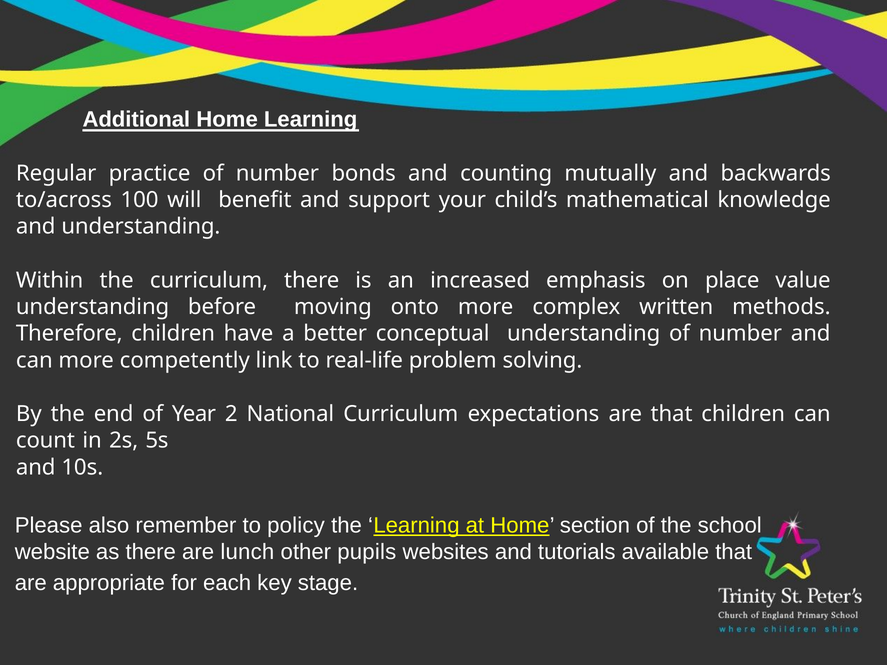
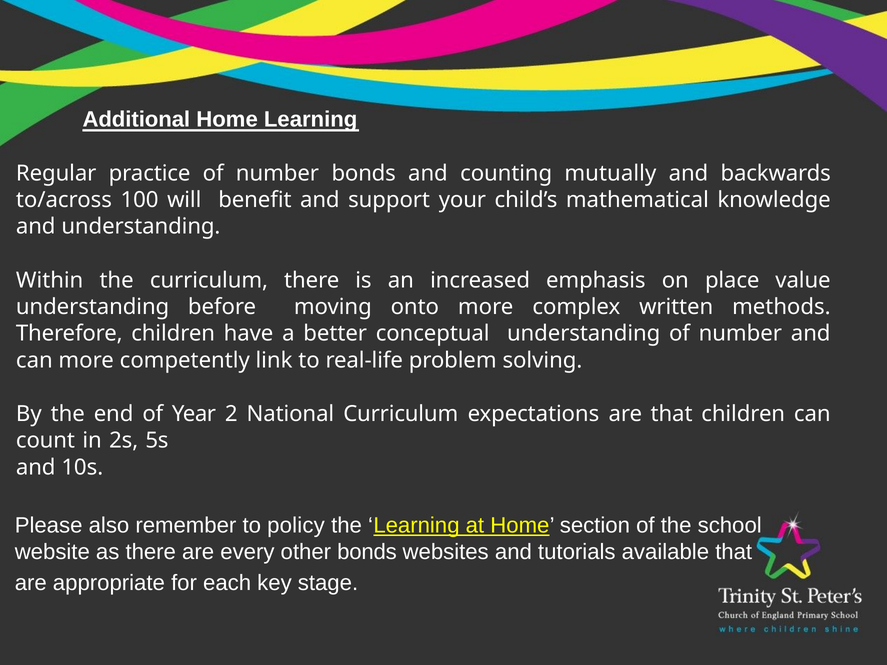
lunch: lunch -> every
other pupils: pupils -> bonds
